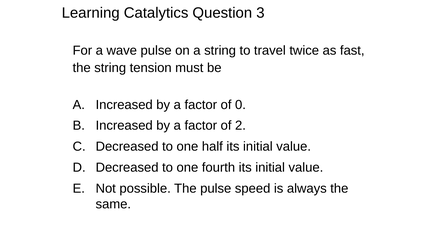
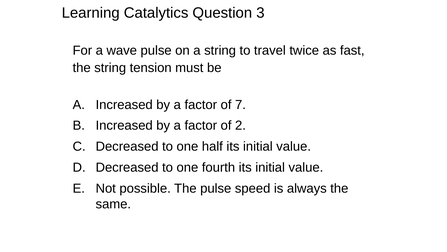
0: 0 -> 7
